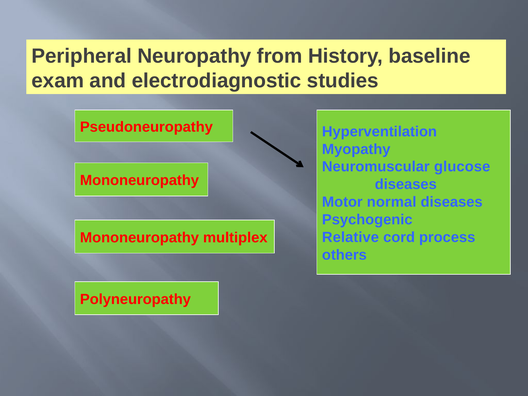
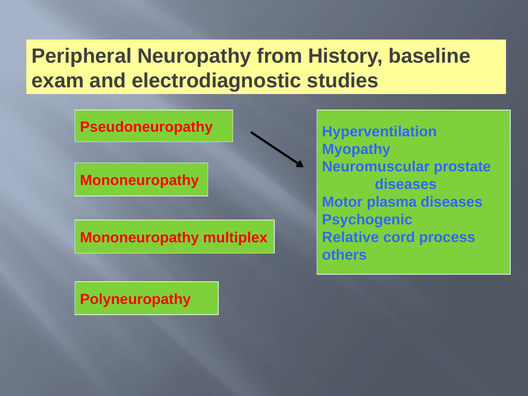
glucose: glucose -> prostate
normal: normal -> plasma
